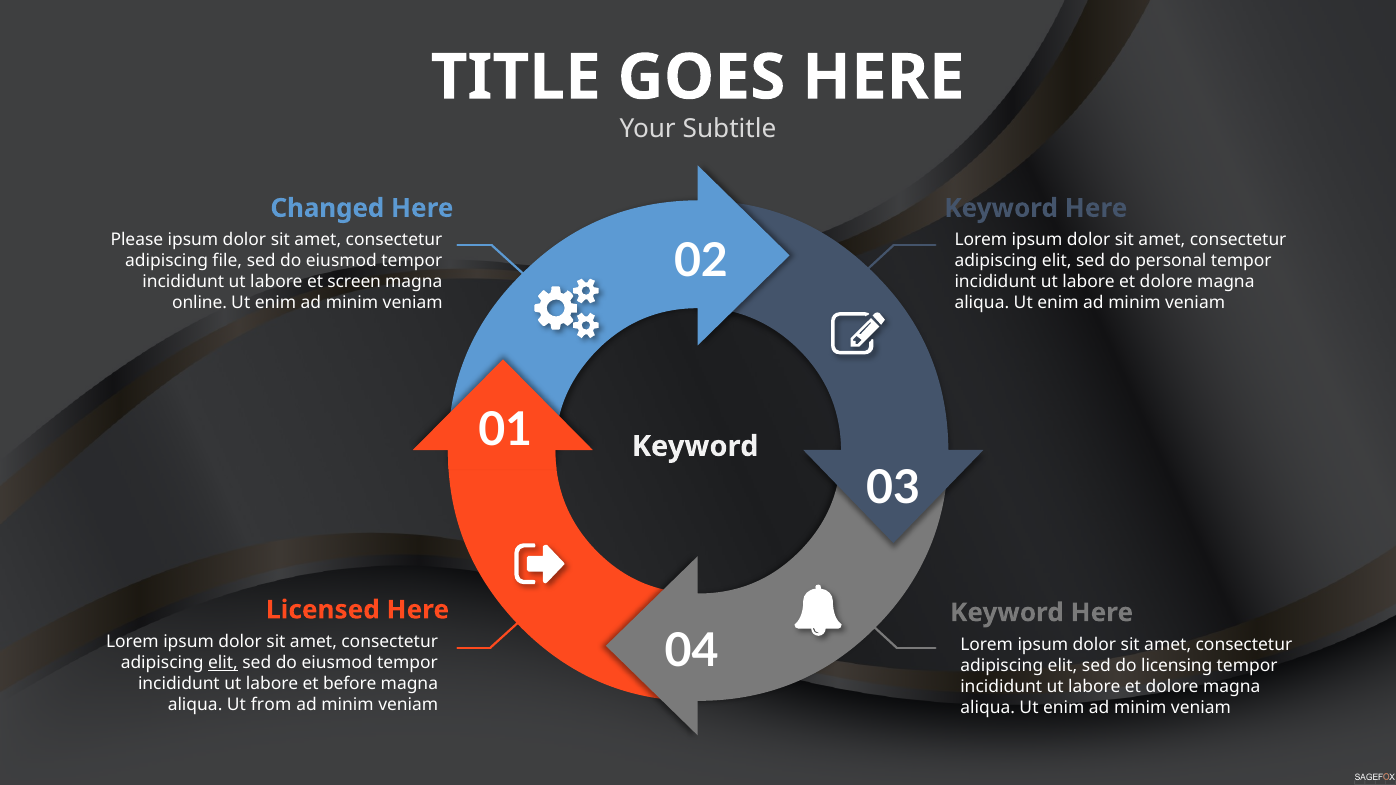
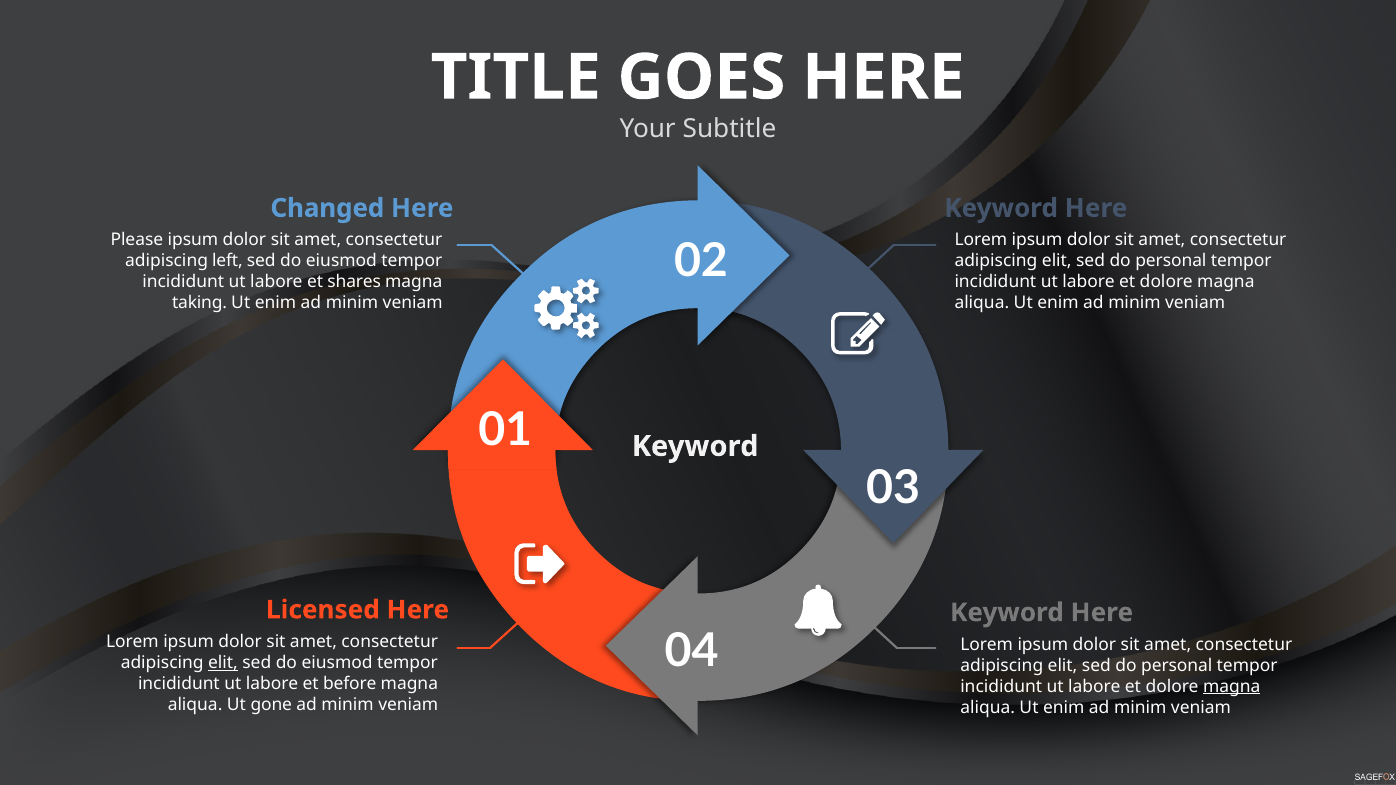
file: file -> left
screen: screen -> shares
online: online -> taking
licensing at (1177, 666): licensing -> personal
magna at (1232, 687) underline: none -> present
from: from -> gone
